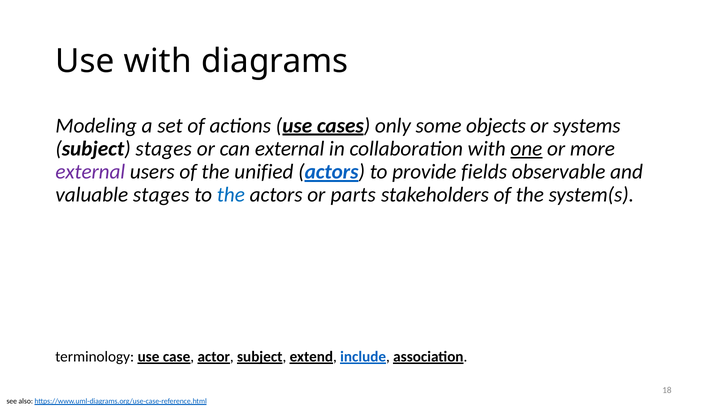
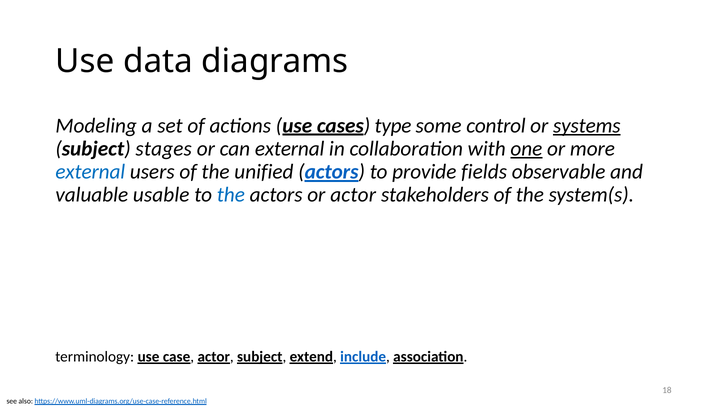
Use with: with -> data
only: only -> type
objects: objects -> control
systems underline: none -> present
external at (90, 172) colour: purple -> blue
valuable stages: stages -> usable
or parts: parts -> actor
